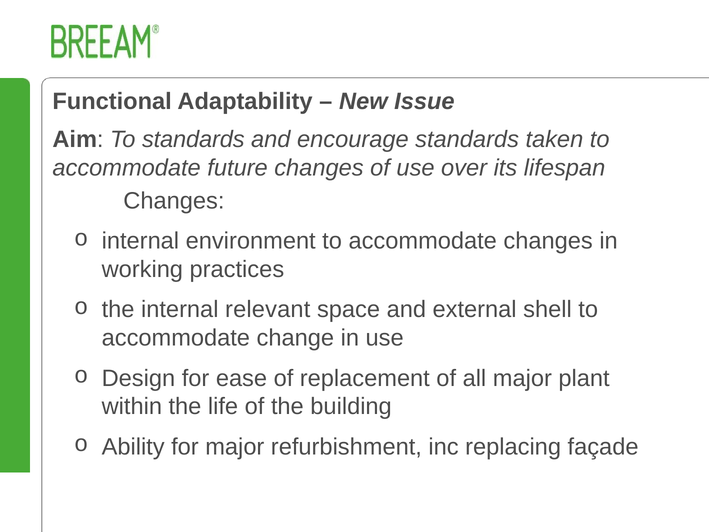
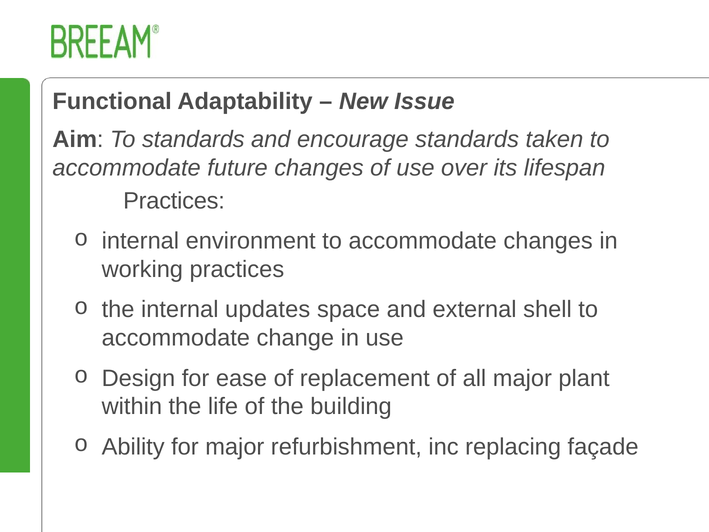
Changes at (174, 201): Changes -> Practices
relevant: relevant -> updates
